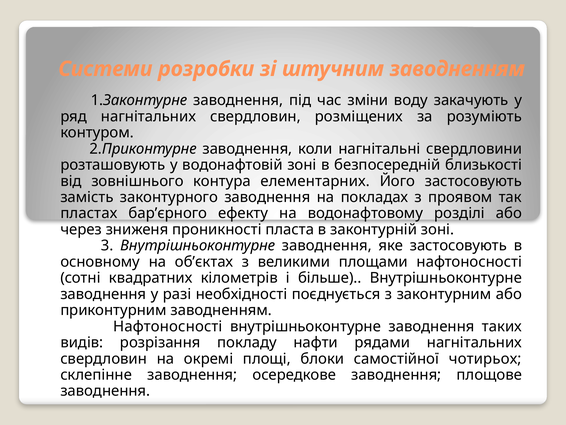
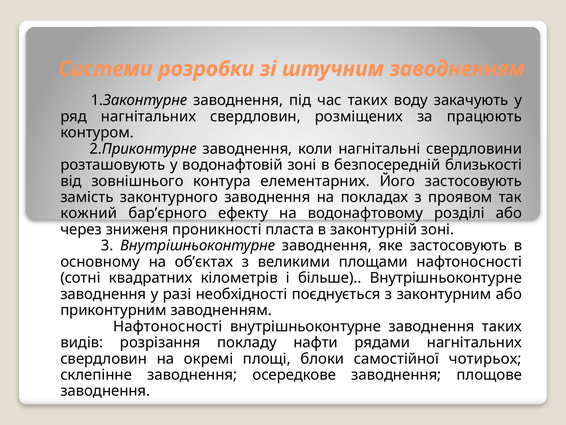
час зміни: зміни -> таких
розуміють: розуміють -> працюють
пластах: пластах -> кожний
